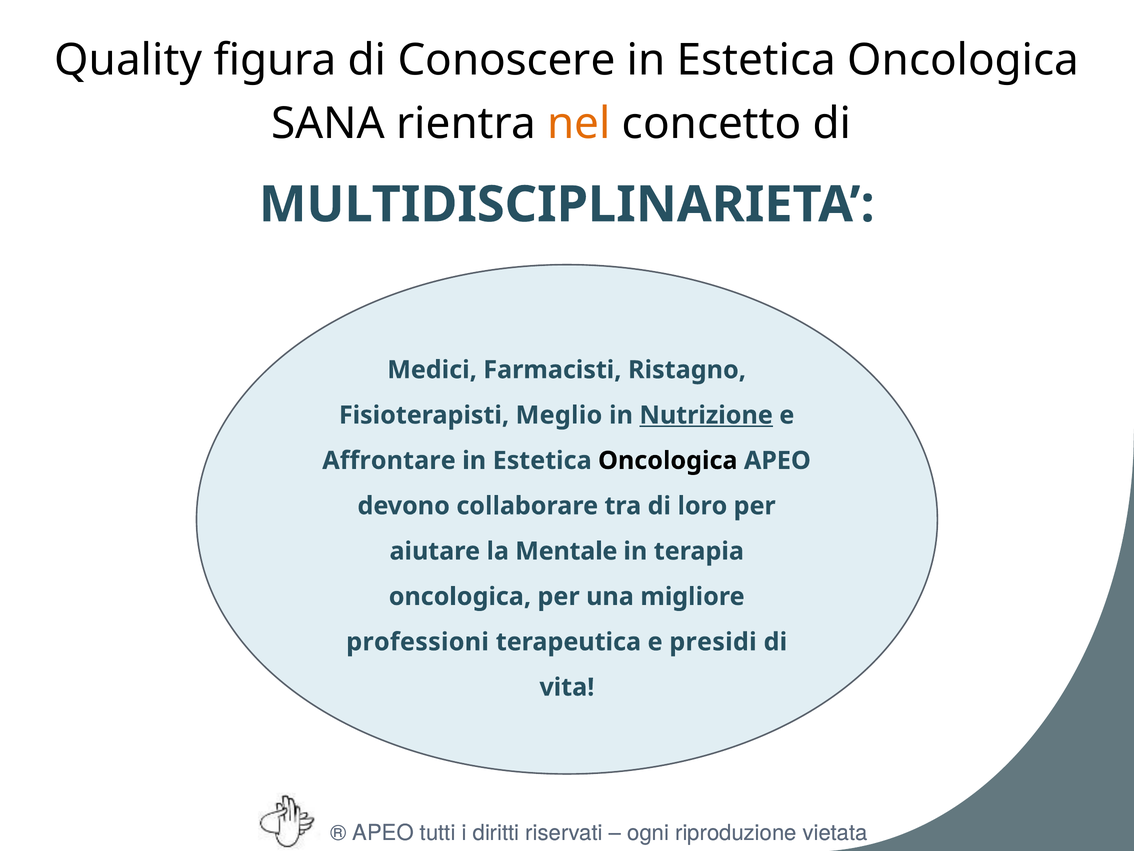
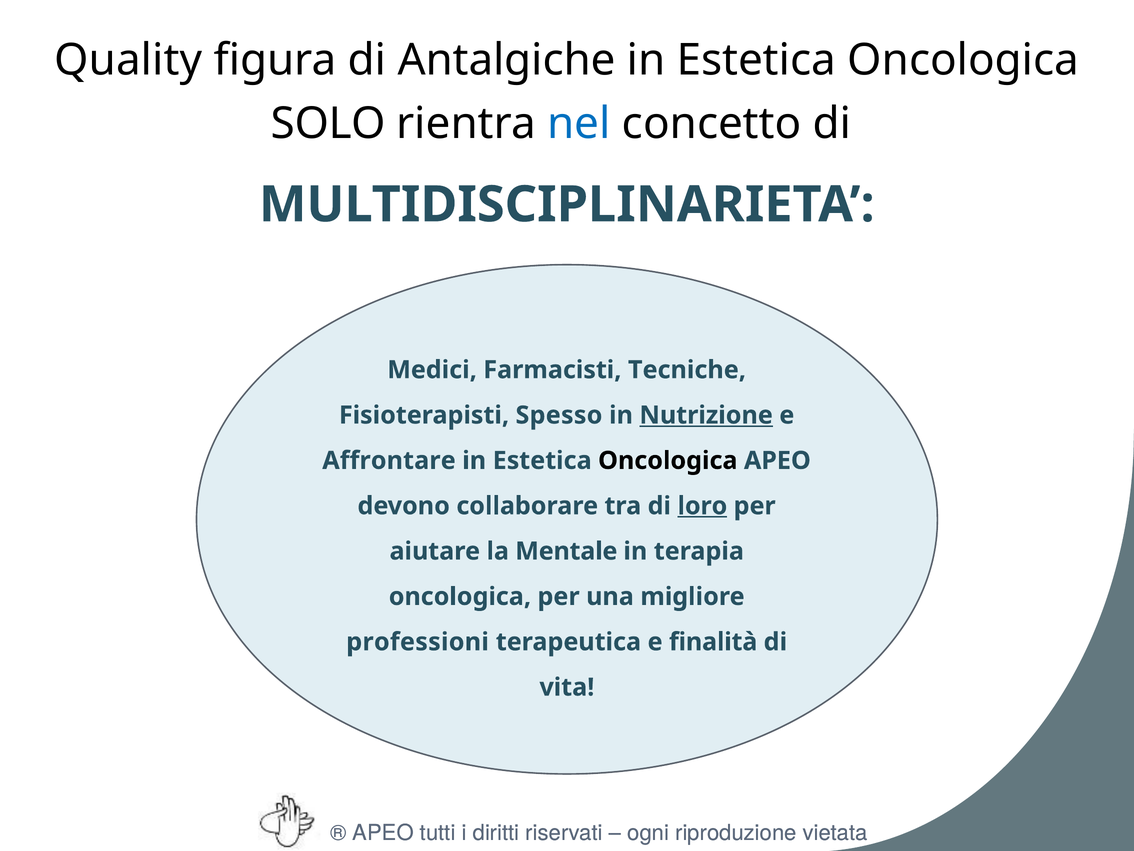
Conoscere: Conoscere -> Antalgiche
SANA: SANA -> SOLO
nel colour: orange -> blue
Ristagno: Ristagno -> Tecniche
Meglio: Meglio -> Spesso
loro underline: none -> present
presidi: presidi -> finalità
